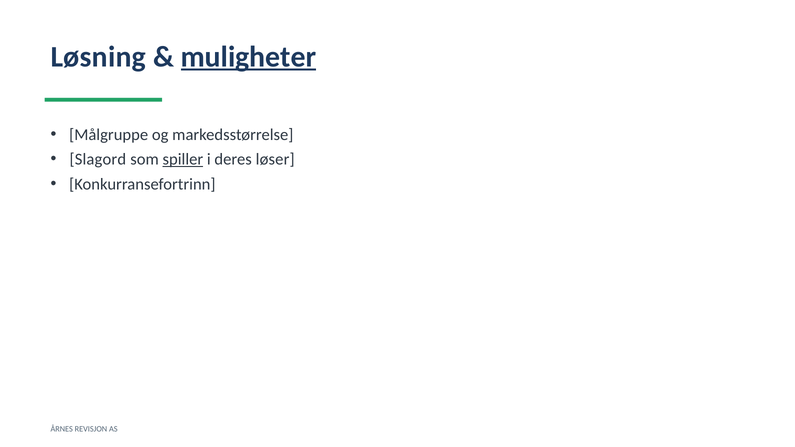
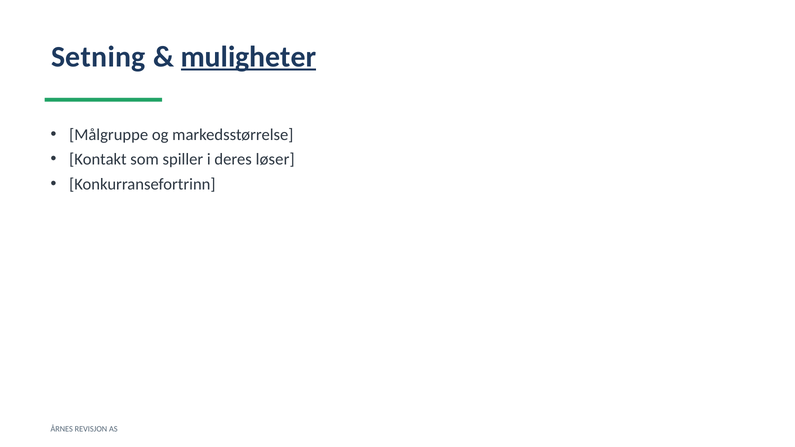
Løsning: Løsning -> Setning
Slagord: Slagord -> Kontakt
spiller underline: present -> none
